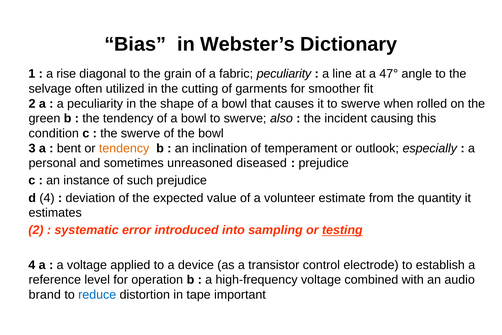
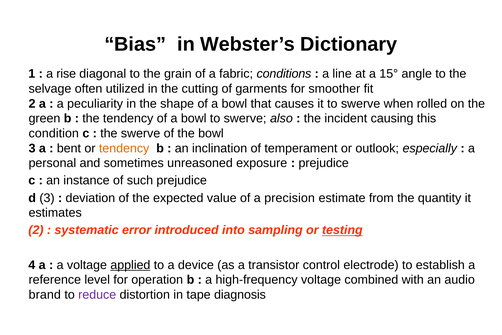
fabric peculiarity: peculiarity -> conditions
47°: 47° -> 15°
diseased: diseased -> exposure
d 4: 4 -> 3
volunteer: volunteer -> precision
applied underline: none -> present
reduce colour: blue -> purple
important: important -> diagnosis
